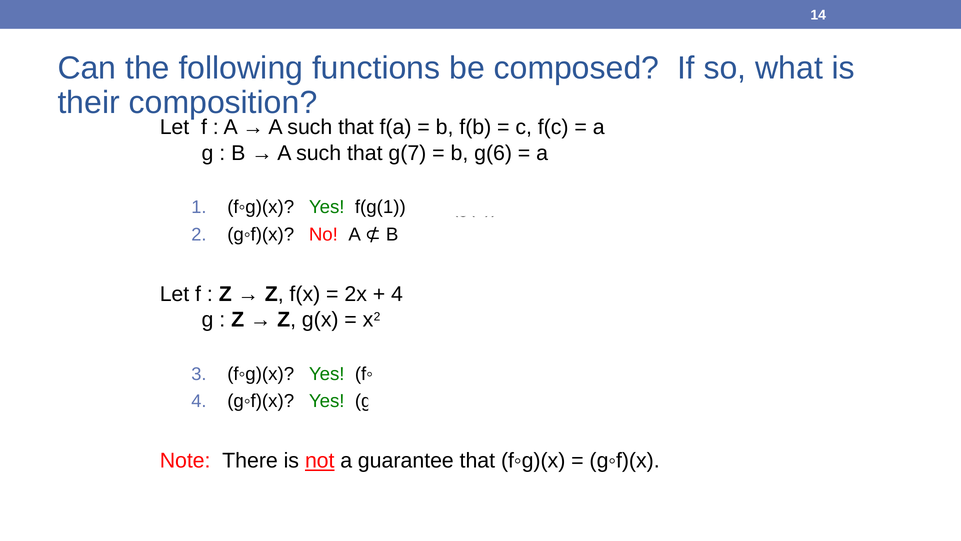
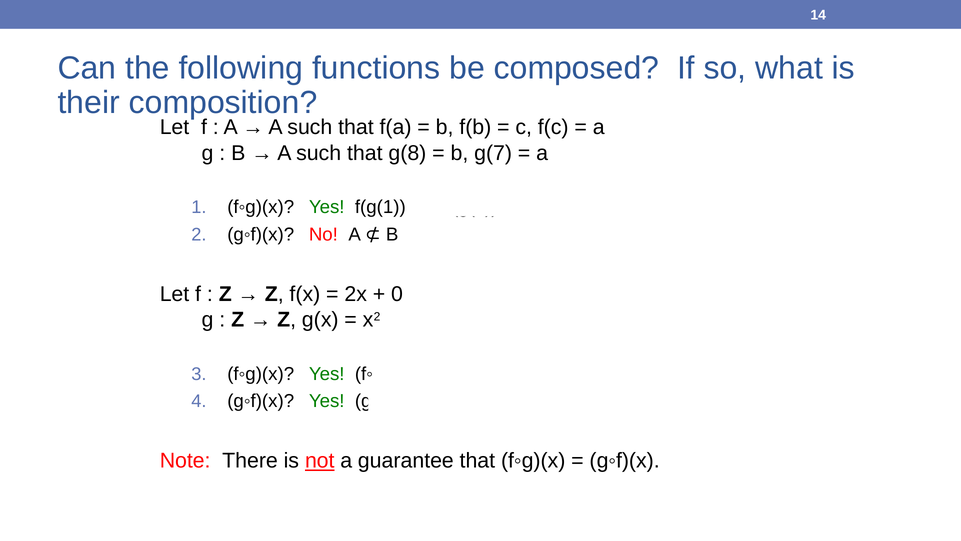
g(7: g(7 -> g(8
g(6: g(6 -> g(7
4 at (397, 294): 4 -> 0
